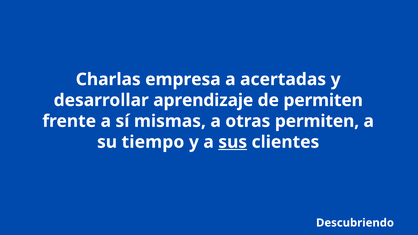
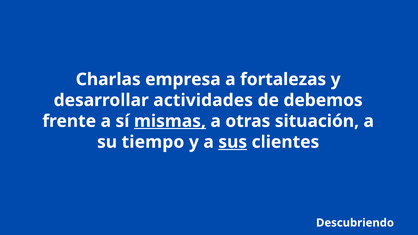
acertadas: acertadas -> fortalezas
aprendizaje: aprendizaje -> actividades
de permiten: permiten -> debemos
mismas underline: none -> present
otras permiten: permiten -> situación
